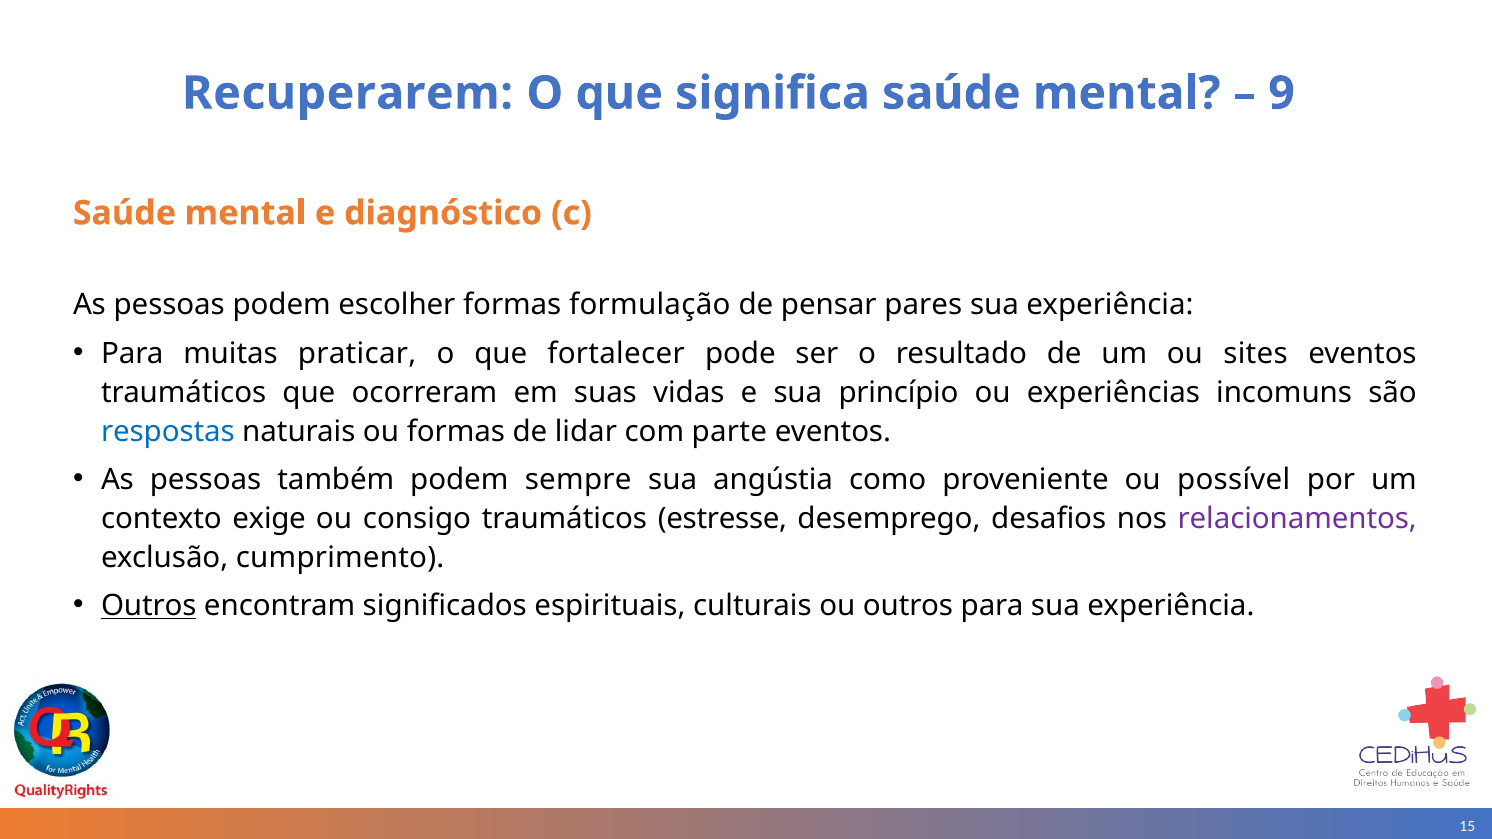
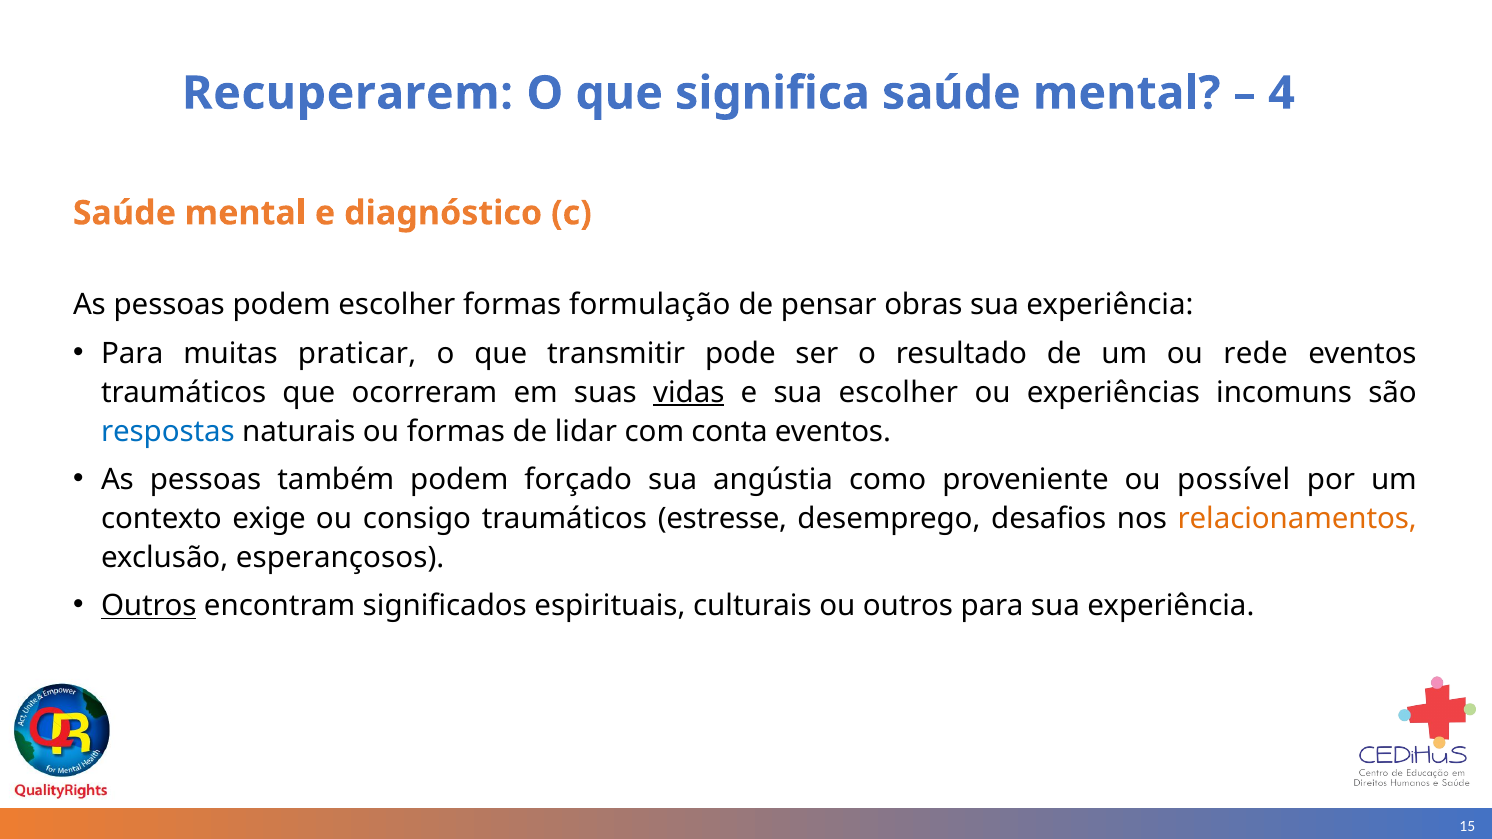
9: 9 -> 4
pares: pares -> obras
fortalecer: fortalecer -> transmitir
sites: sites -> rede
vidas underline: none -> present
sua princípio: princípio -> escolher
parte: parte -> conta
sempre: sempre -> forçado
relacionamentos colour: purple -> orange
cumprimento: cumprimento -> esperançosos
